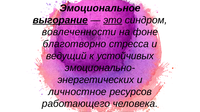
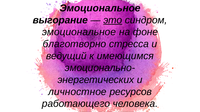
выгорание underline: present -> none
вовлеченности at (79, 32): вовлеченности -> эмоциональное
устойчивых: устойчивых -> имеющимся
